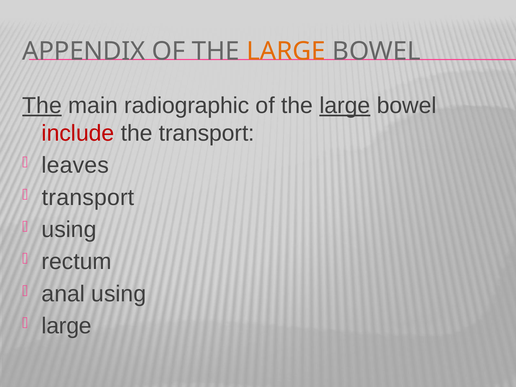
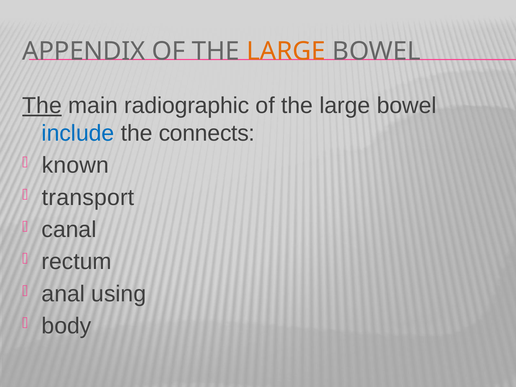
large at (345, 106) underline: present -> none
include colour: red -> blue
the transport: transport -> connects
leaves: leaves -> known
using at (69, 230): using -> canal
large at (67, 326): large -> body
